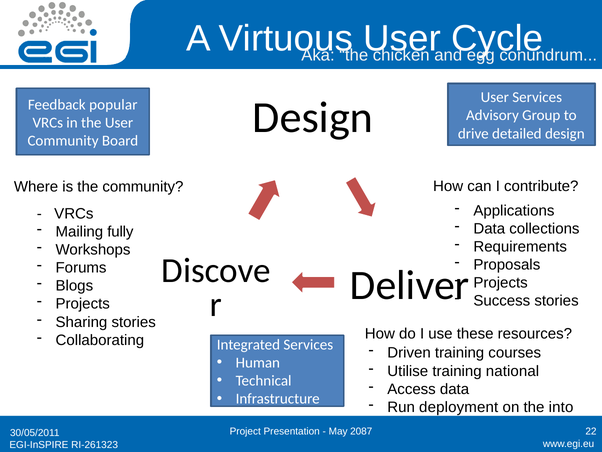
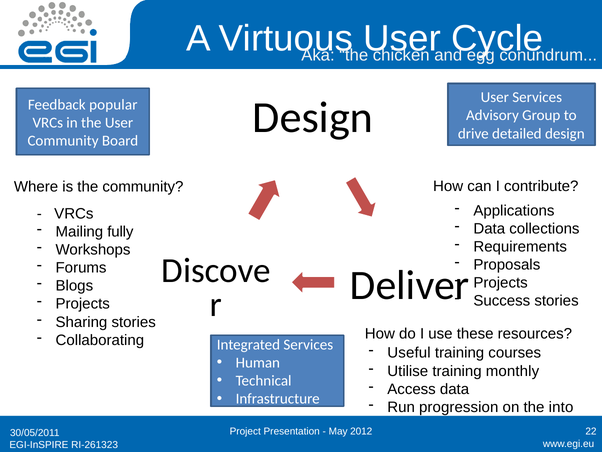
Driven: Driven -> Useful
national: national -> monthly
deployment: deployment -> progression
2087: 2087 -> 2012
